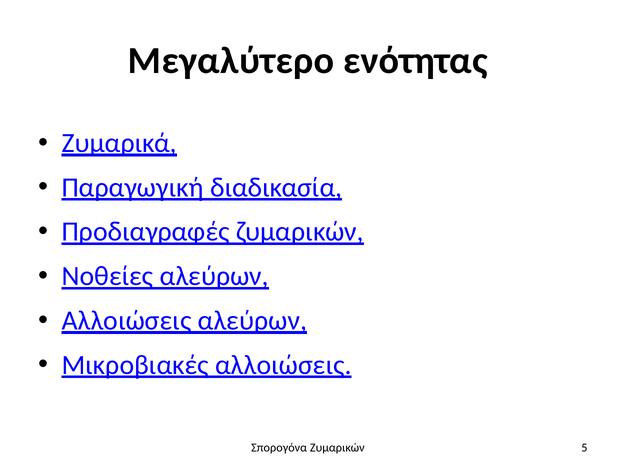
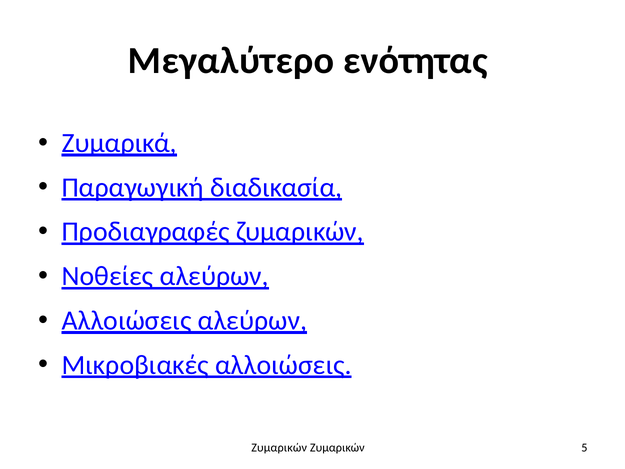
Σπορογόνα at (279, 447): Σπορογόνα -> Ζυμαρικών
